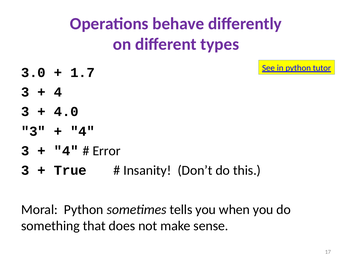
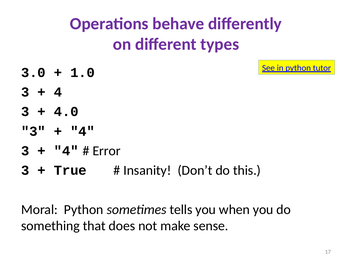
1.7: 1.7 -> 1.0
